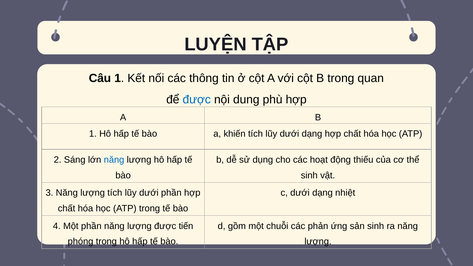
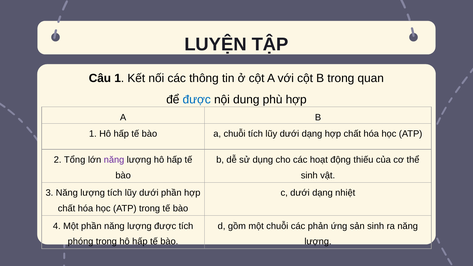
a khiến: khiến -> chuỗi
Sáng: Sáng -> Tổng
năng at (114, 160) colour: blue -> purple
được tiến: tiến -> tích
